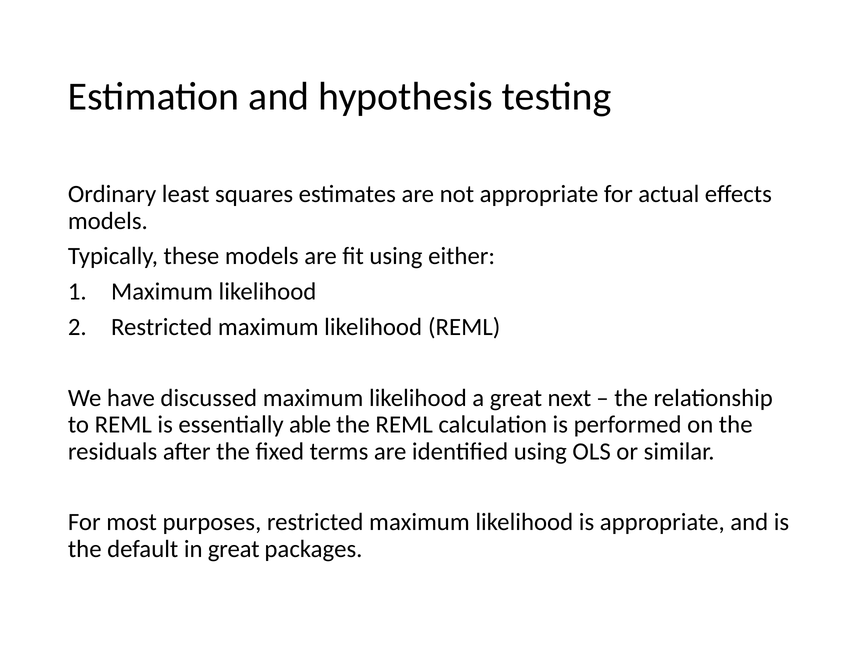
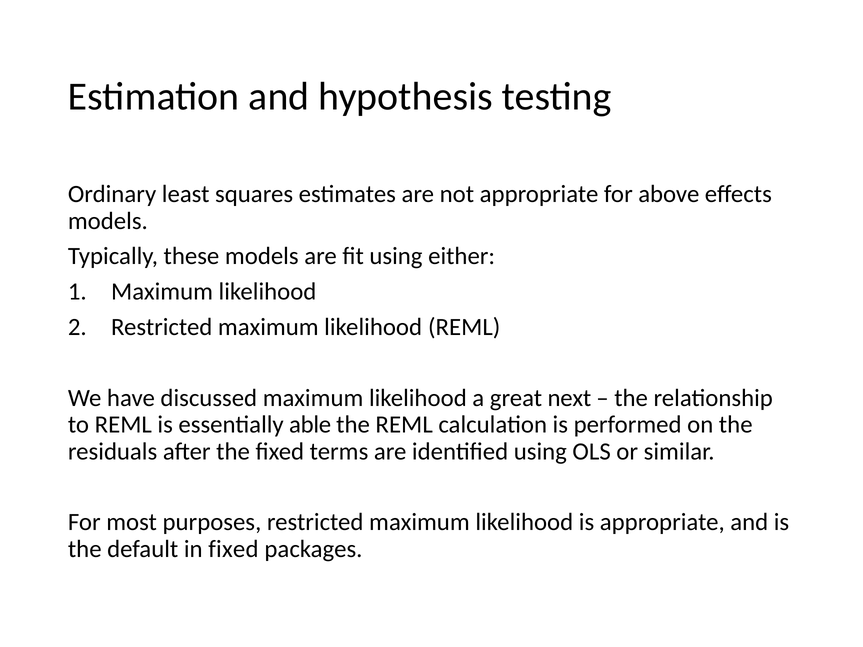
actual: actual -> above
in great: great -> fixed
